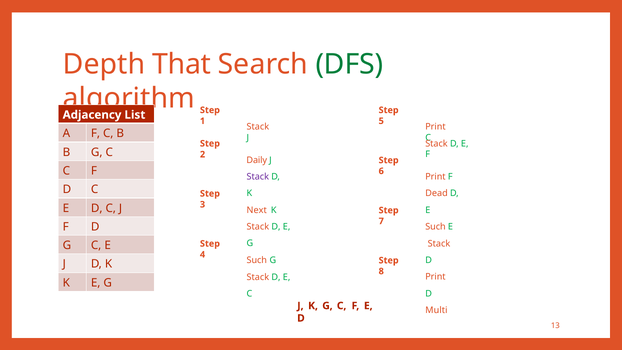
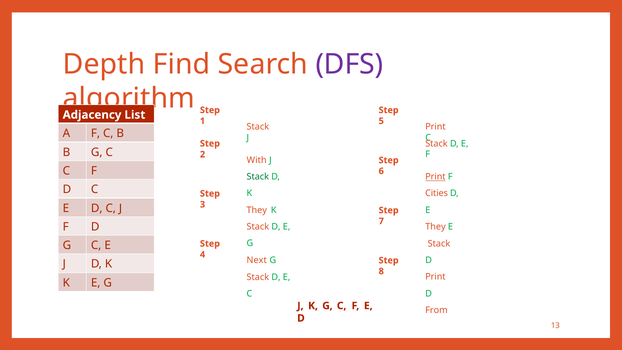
That: That -> Find
DFS colour: green -> purple
Daily: Daily -> With
Stack at (258, 177) colour: purple -> green
Print at (435, 177) underline: none -> present
Dead: Dead -> Cities
Next at (257, 210): Next -> They
Such at (435, 227): Such -> They
Such at (257, 260): Such -> Next
Multi: Multi -> From
